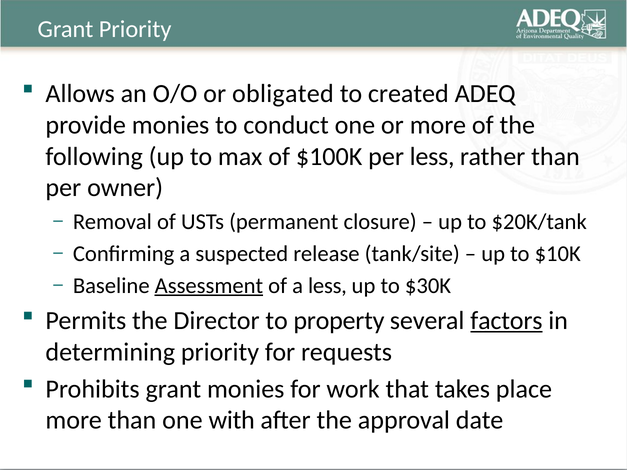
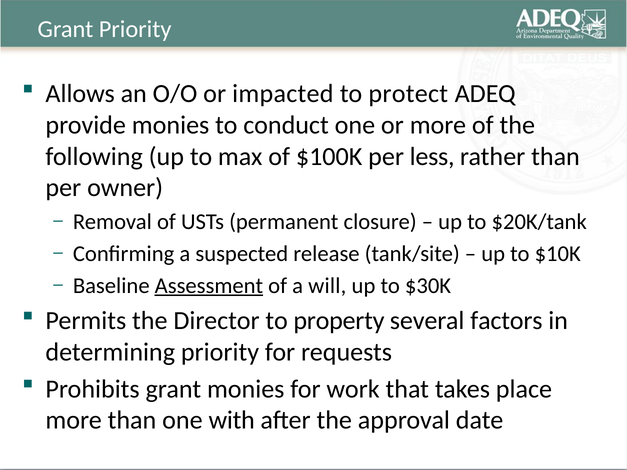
obligated: obligated -> impacted
created: created -> protect
a less: less -> will
factors underline: present -> none
